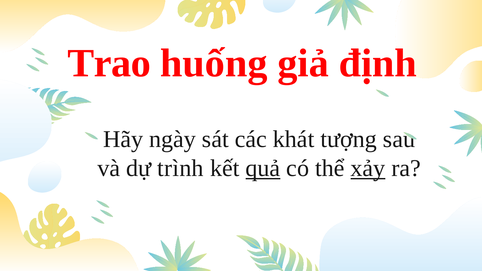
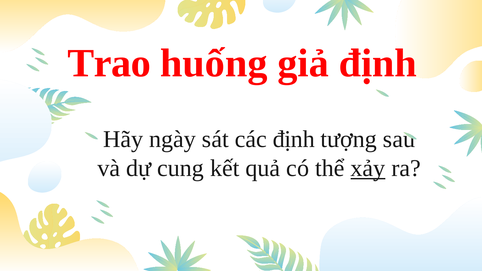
các khát: khát -> định
trình: trình -> cung
quả underline: present -> none
